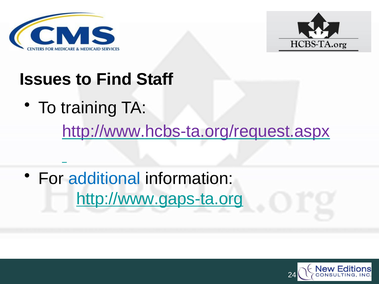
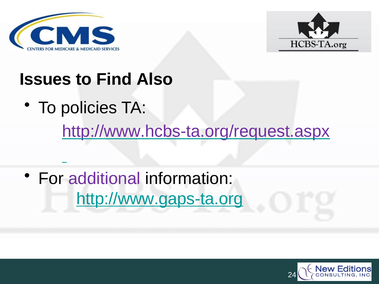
Staff: Staff -> Also
training: training -> policies
additional colour: blue -> purple
